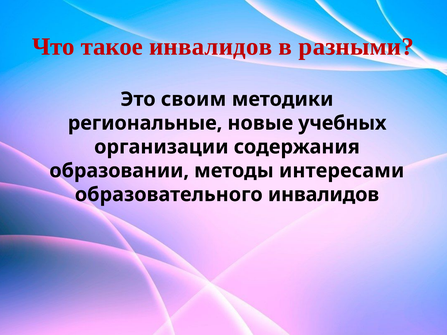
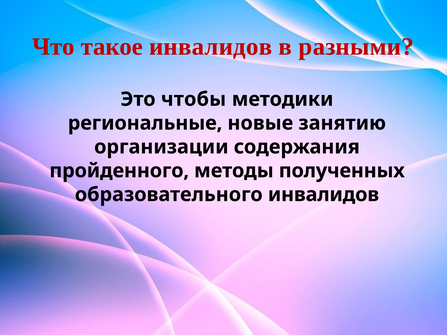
своим: своим -> чтобы
учебных: учебных -> занятию
образовании: образовании -> пройденного
интересами: интересами -> полученных
